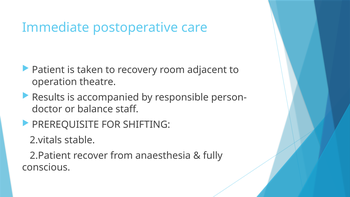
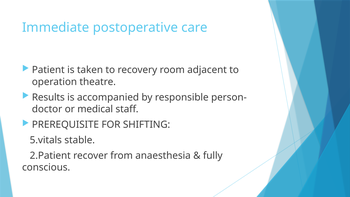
balance: balance -> medical
2.vitals: 2.vitals -> 5.vitals
